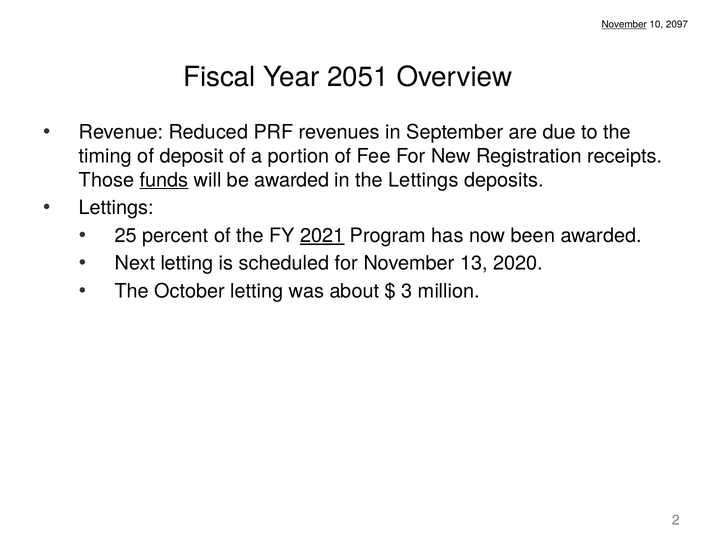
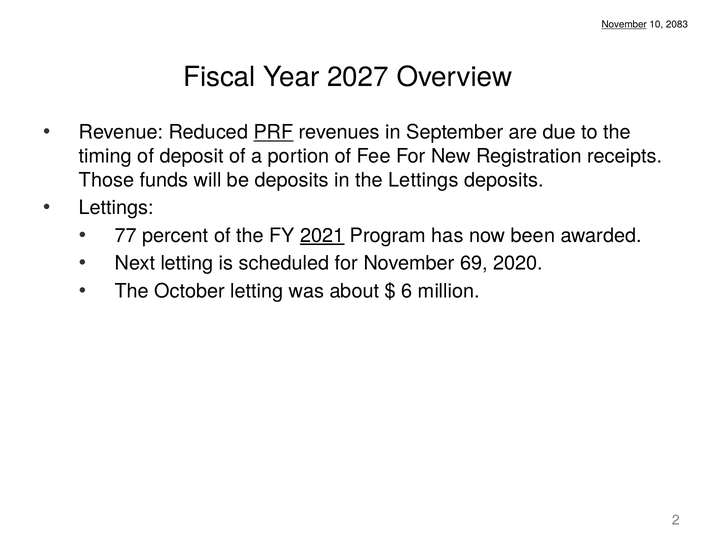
2097: 2097 -> 2083
2051: 2051 -> 2027
PRF underline: none -> present
funds underline: present -> none
be awarded: awarded -> deposits
25: 25 -> 77
13: 13 -> 69
3: 3 -> 6
